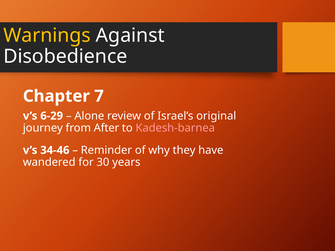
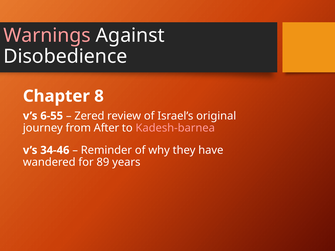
Warnings colour: yellow -> pink
7: 7 -> 8
6-29: 6-29 -> 6-55
Alone: Alone -> Zered
30: 30 -> 89
